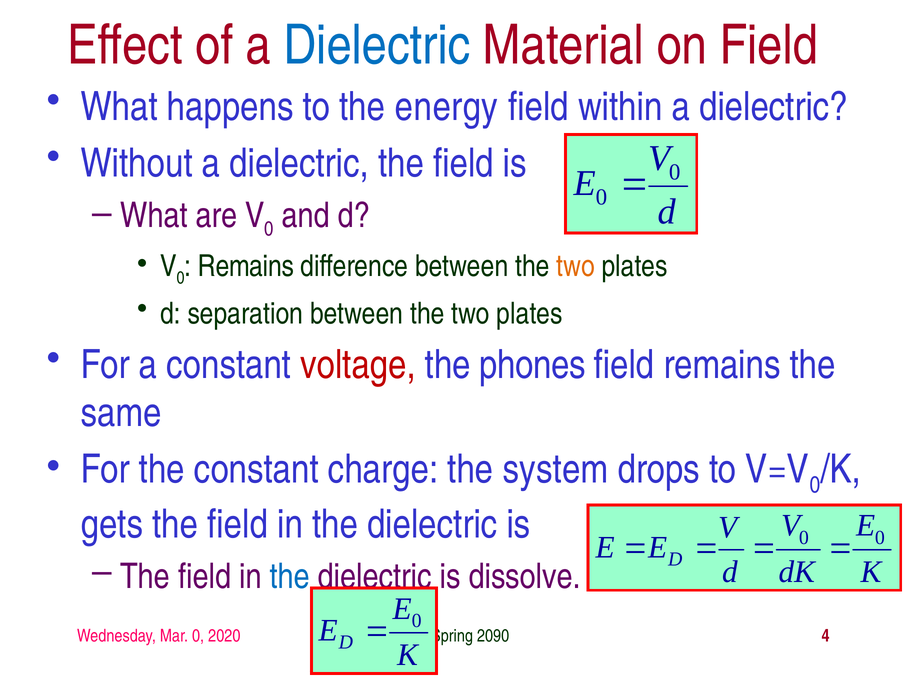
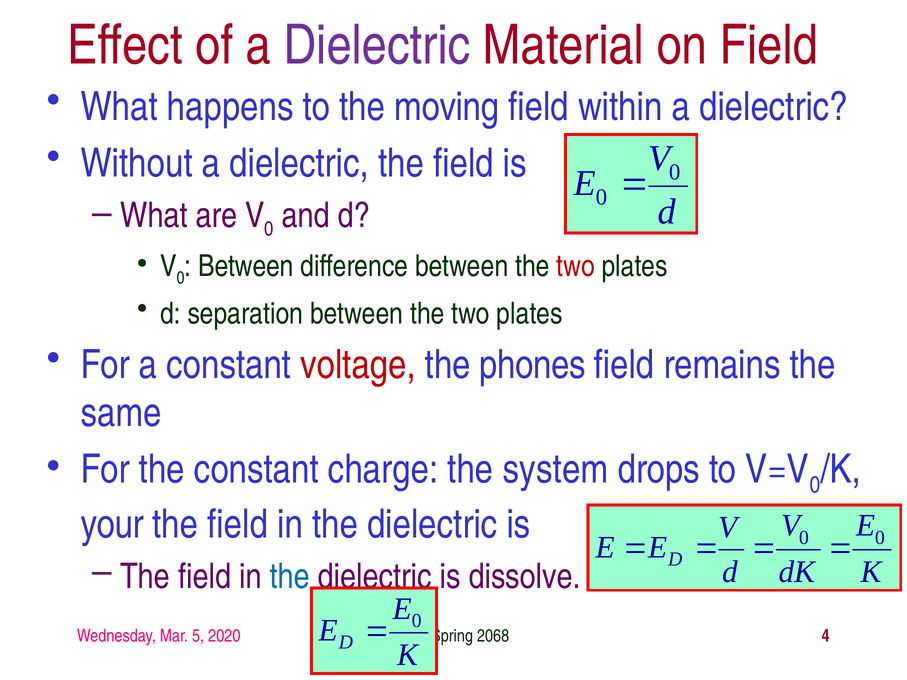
Dielectric at (377, 45) colour: blue -> purple
energy: energy -> moving
Remains at (246, 266): Remains -> Between
two at (576, 266) colour: orange -> red
gets: gets -> your
Mar 0: 0 -> 5
2090: 2090 -> 2068
